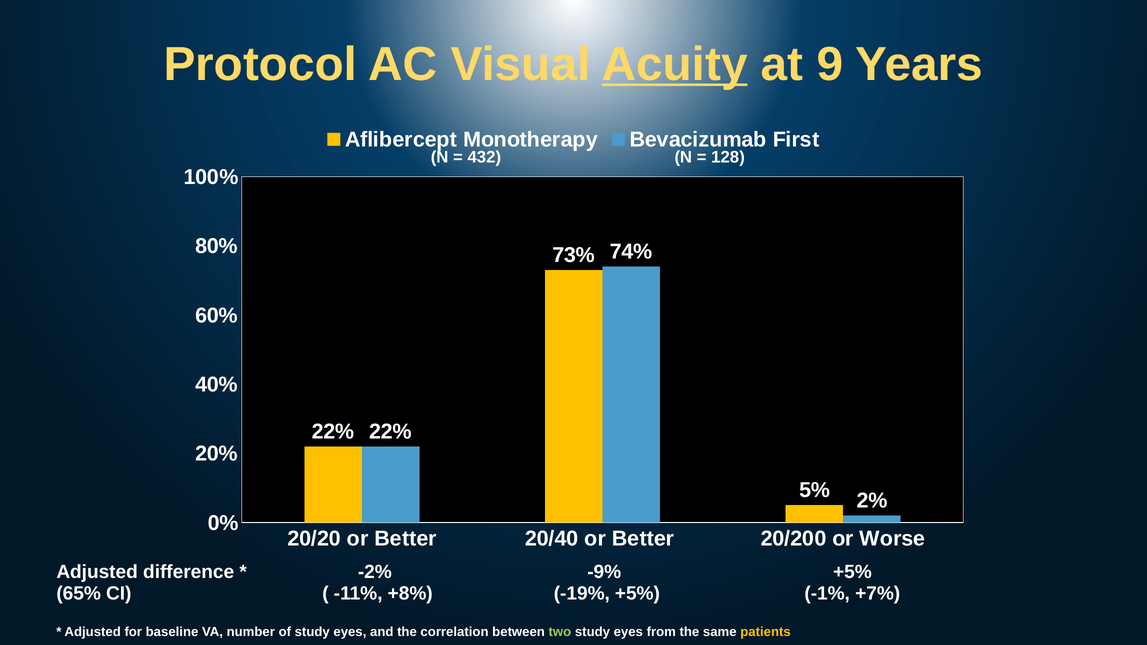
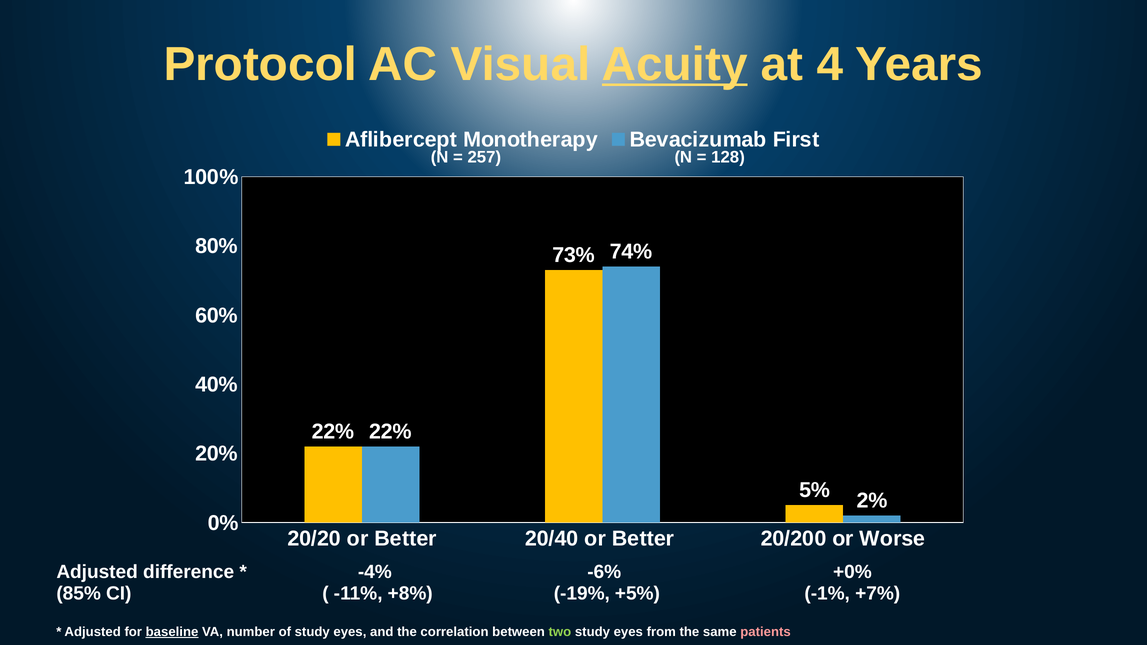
9: 9 -> 4
432: 432 -> 257
-2%: -2% -> -4%
-9%: -9% -> -6%
+5% at (852, 572): +5% -> +0%
65%: 65% -> 85%
baseline underline: none -> present
patients colour: yellow -> pink
